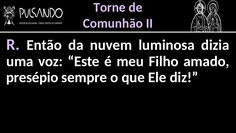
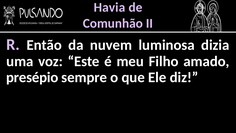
Torne: Torne -> Havia
